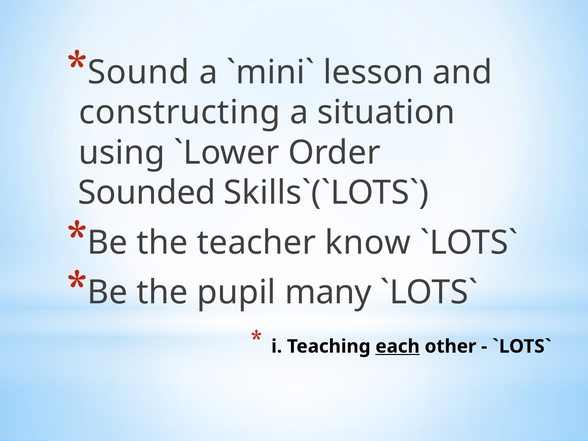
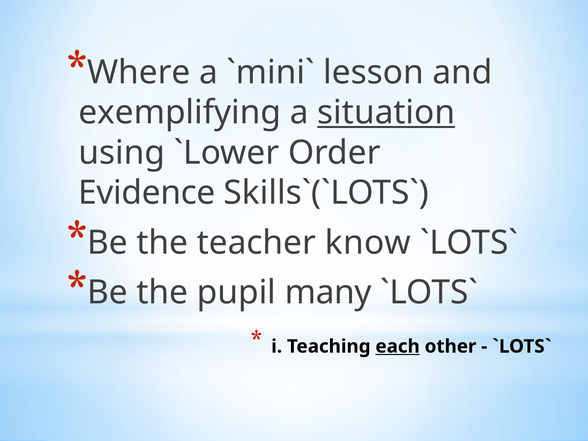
Sound: Sound -> Where
constructing: constructing -> exemplifying
situation underline: none -> present
Sounded: Sounded -> Evidence
